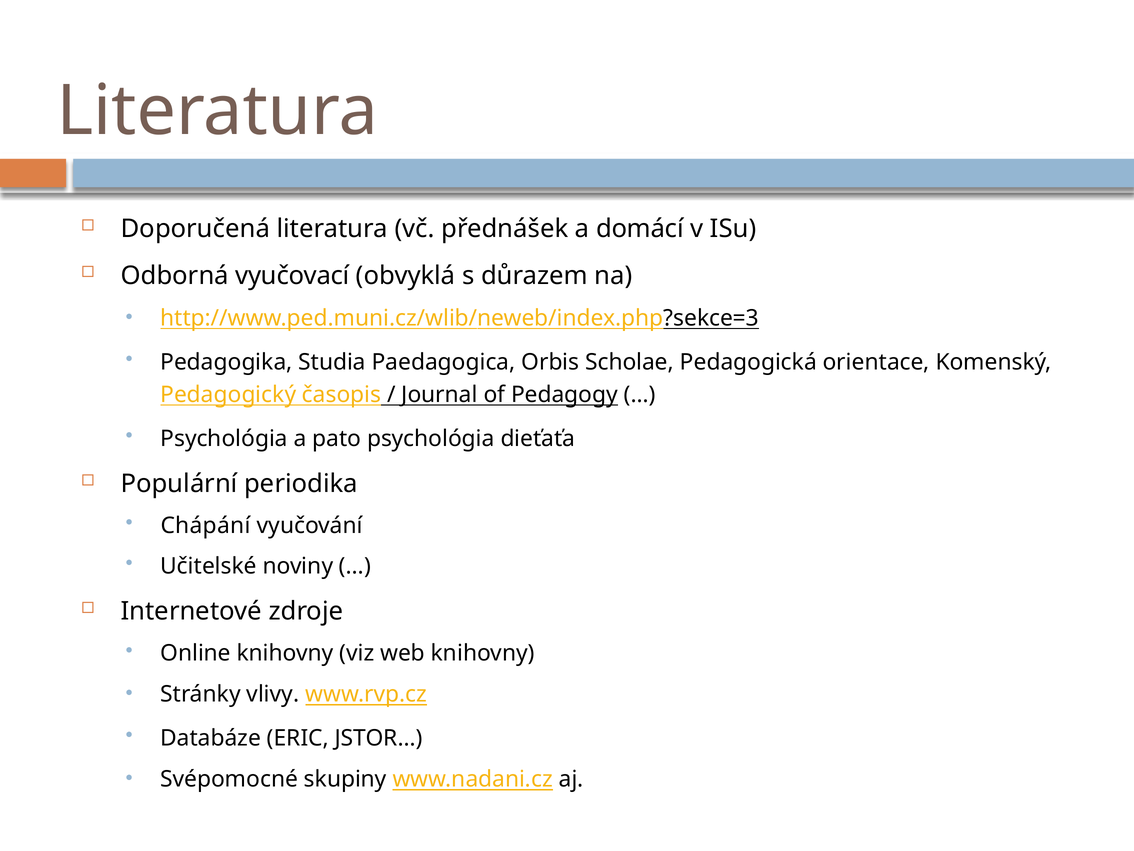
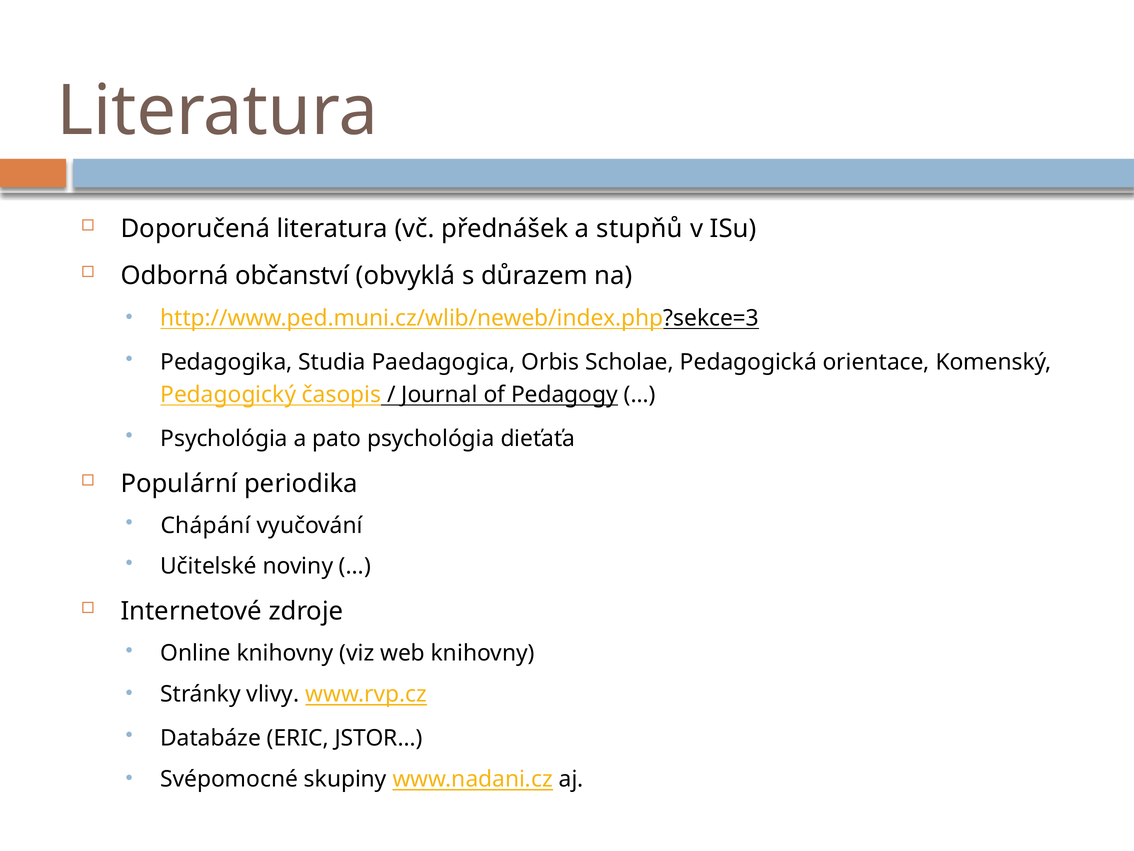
domácí: domácí -> stupňů
vyučovací: vyučovací -> občanství
